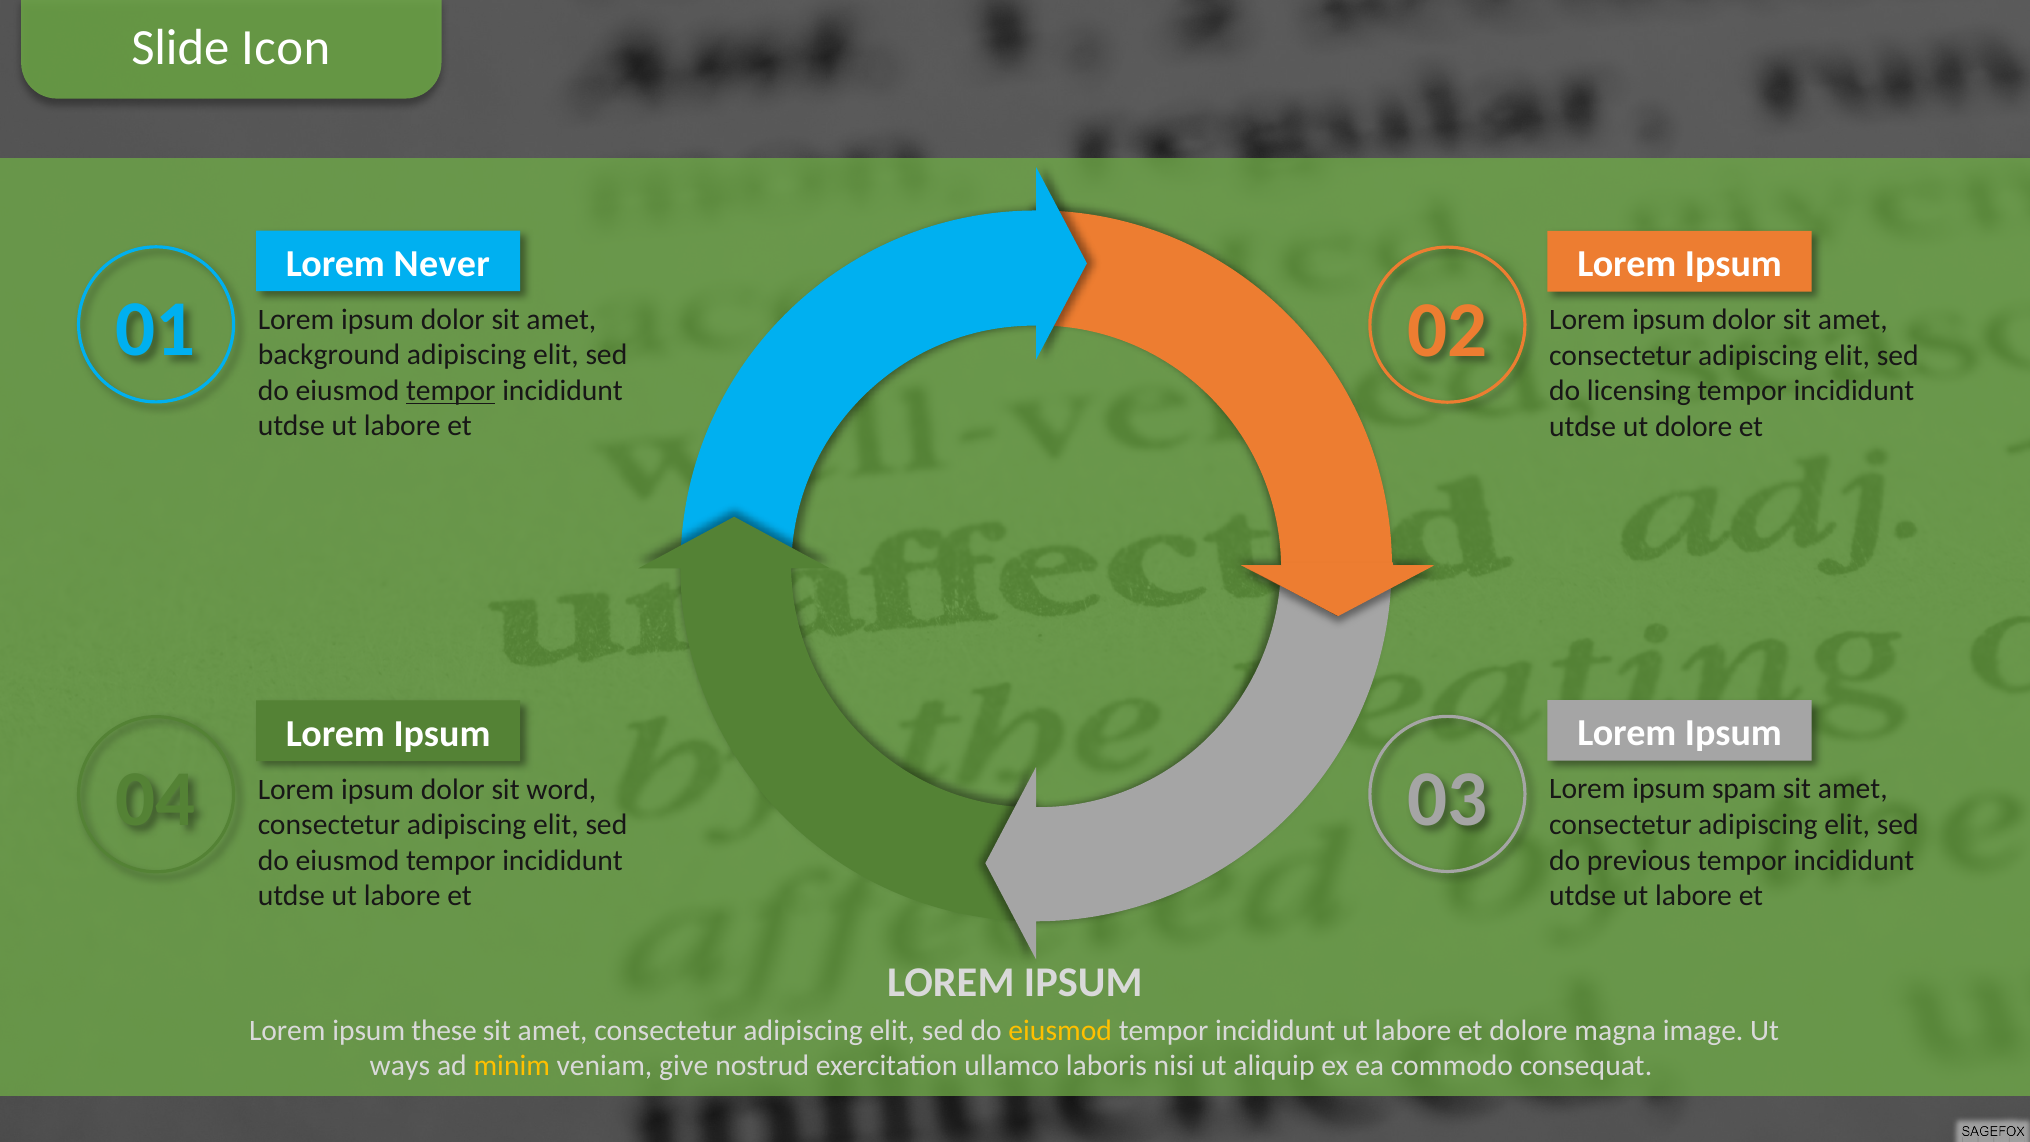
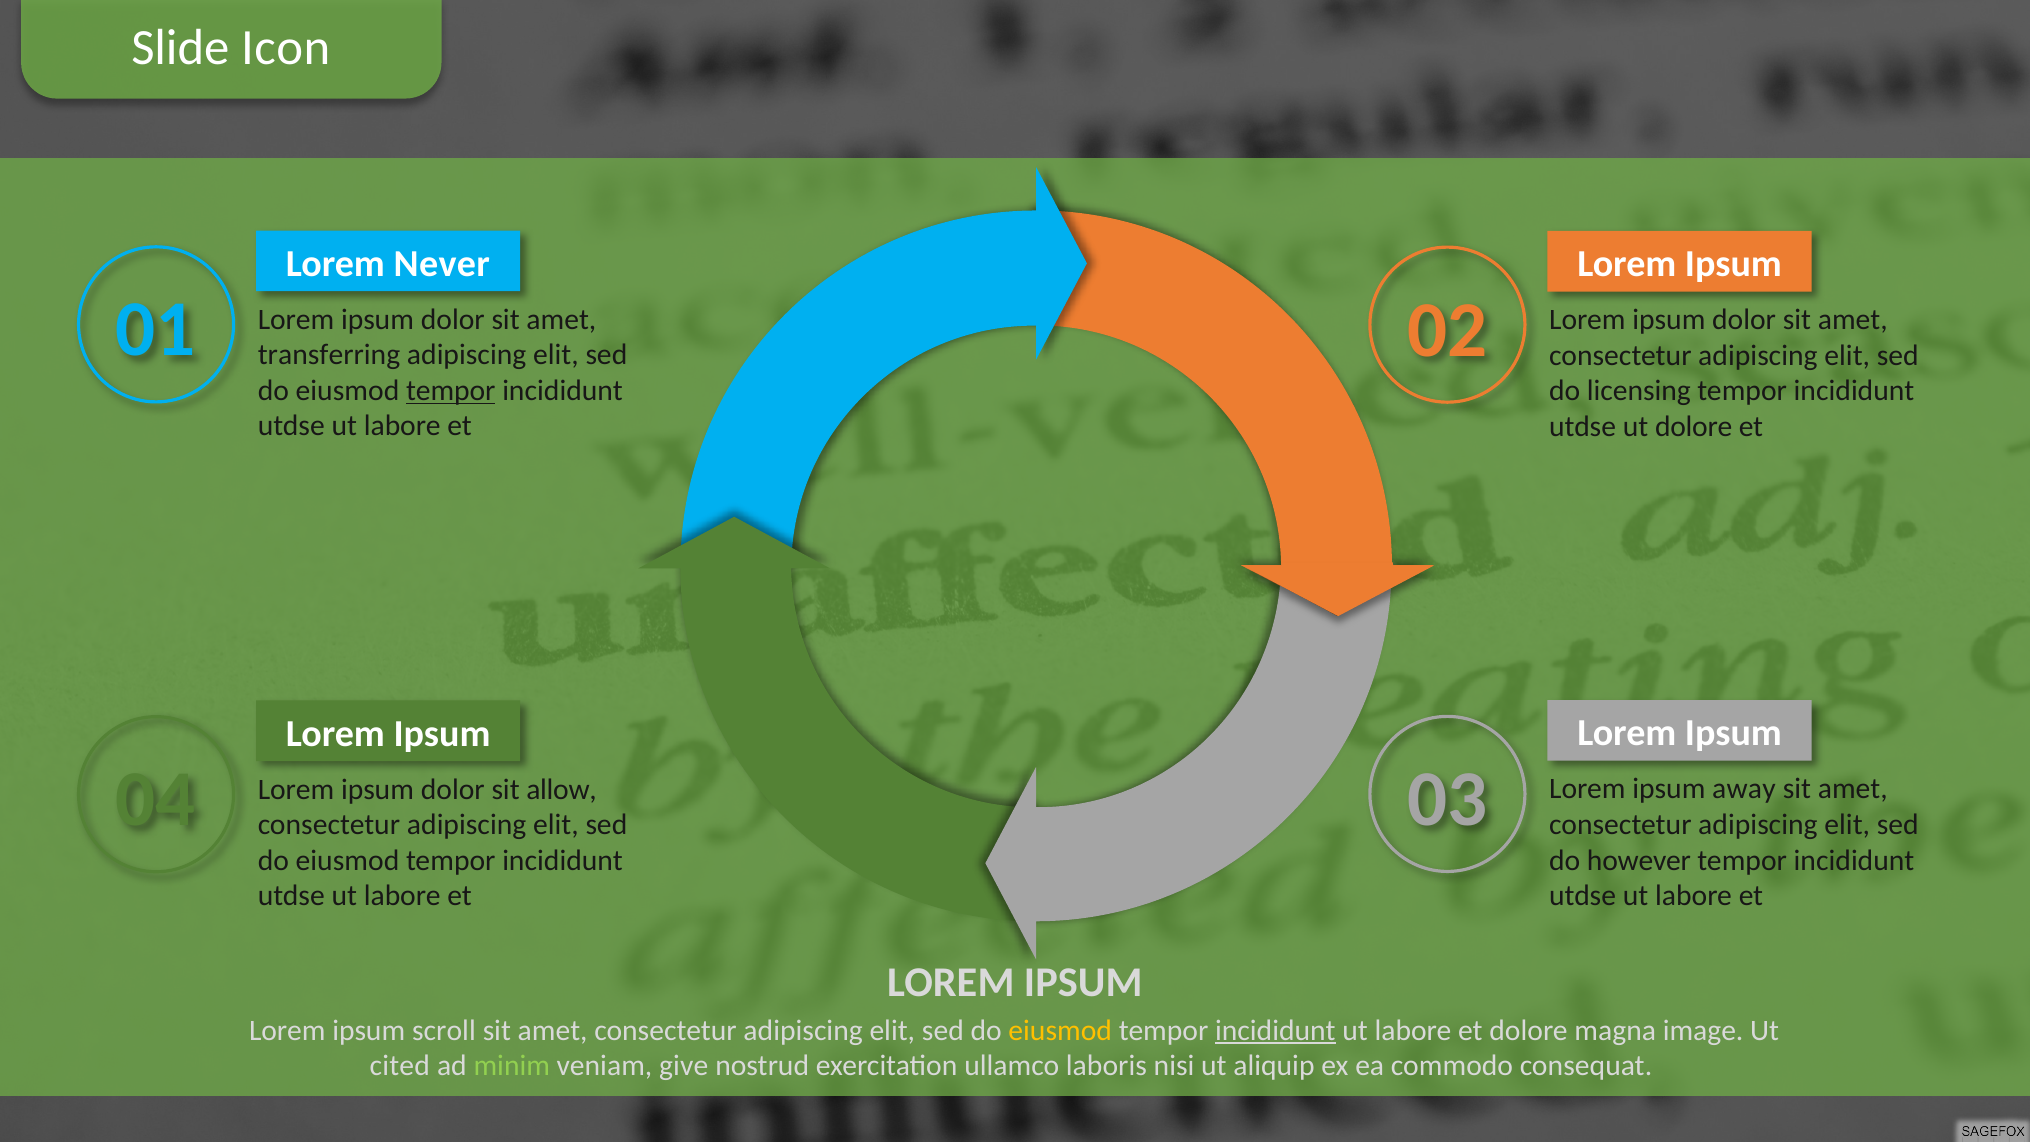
background: background -> transferring
spam: spam -> away
word: word -> allow
previous: previous -> however
these: these -> scroll
incididunt at (1275, 1030) underline: none -> present
ways: ways -> cited
minim colour: yellow -> light green
